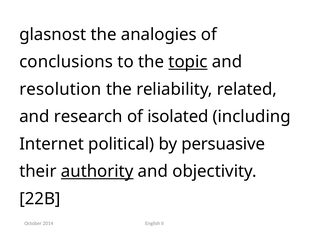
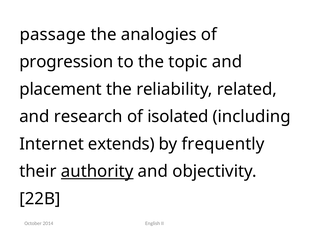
glasnost: glasnost -> passage
conclusions: conclusions -> progression
topic underline: present -> none
resolution: resolution -> placement
political: political -> extends
persuasive: persuasive -> frequently
